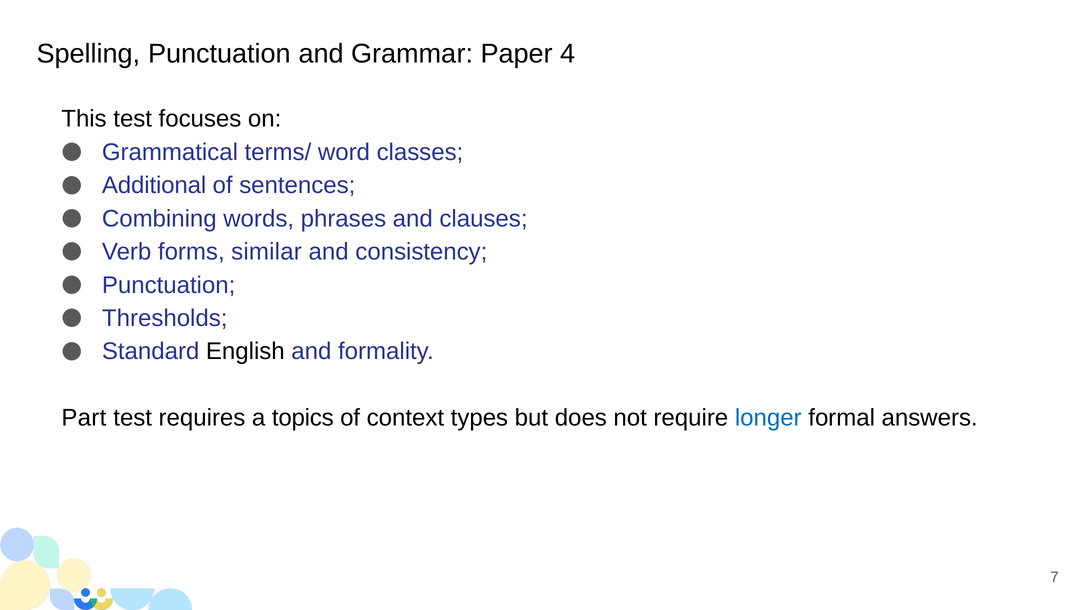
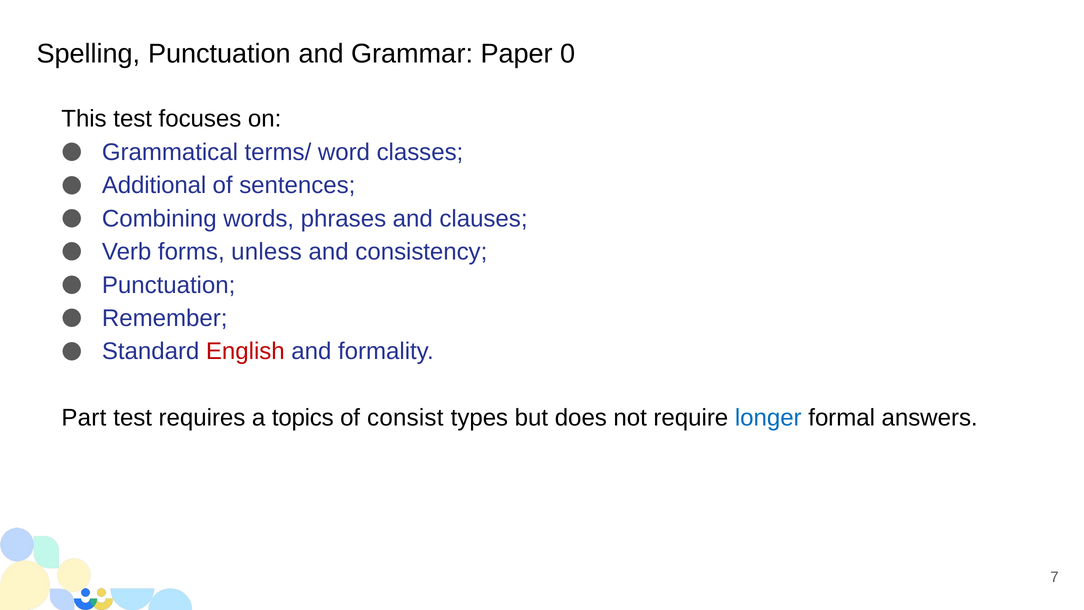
4: 4 -> 0
similar: similar -> unless
Thresholds: Thresholds -> Remember
English colour: black -> red
context: context -> consist
